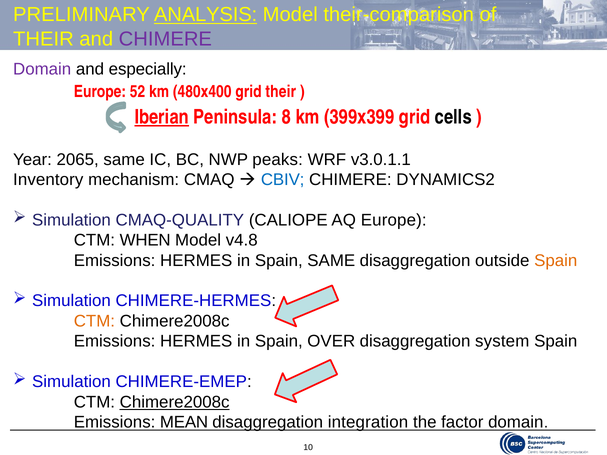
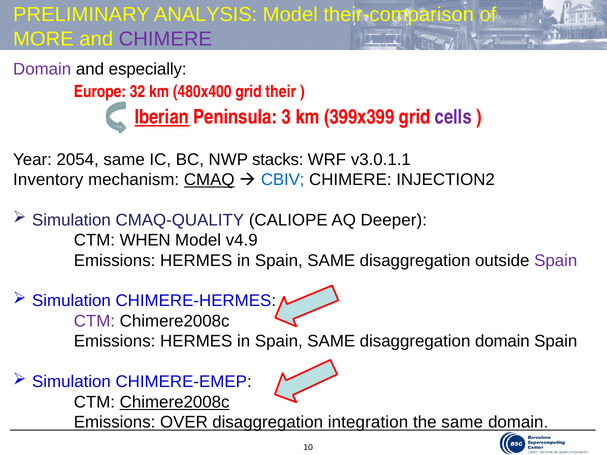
ANALYSIS underline: present -> none
THEIR at (43, 39): THEIR -> MORE
52: 52 -> 32
8: 8 -> 3
cells colour: black -> purple
2065: 2065 -> 2054
peaks: peaks -> stacks
CMAQ underline: none -> present
DYNAMICS2: DYNAMICS2 -> INJECTION2
AQ Europe: Europe -> Deeper
v4.8: v4.8 -> v4.9
Spain at (556, 261) colour: orange -> purple
CTM at (94, 321) colour: orange -> purple
OVER at (331, 342): OVER -> SAME
disaggregation system: system -> domain
MEAN: MEAN -> OVER
the factor: factor -> same
